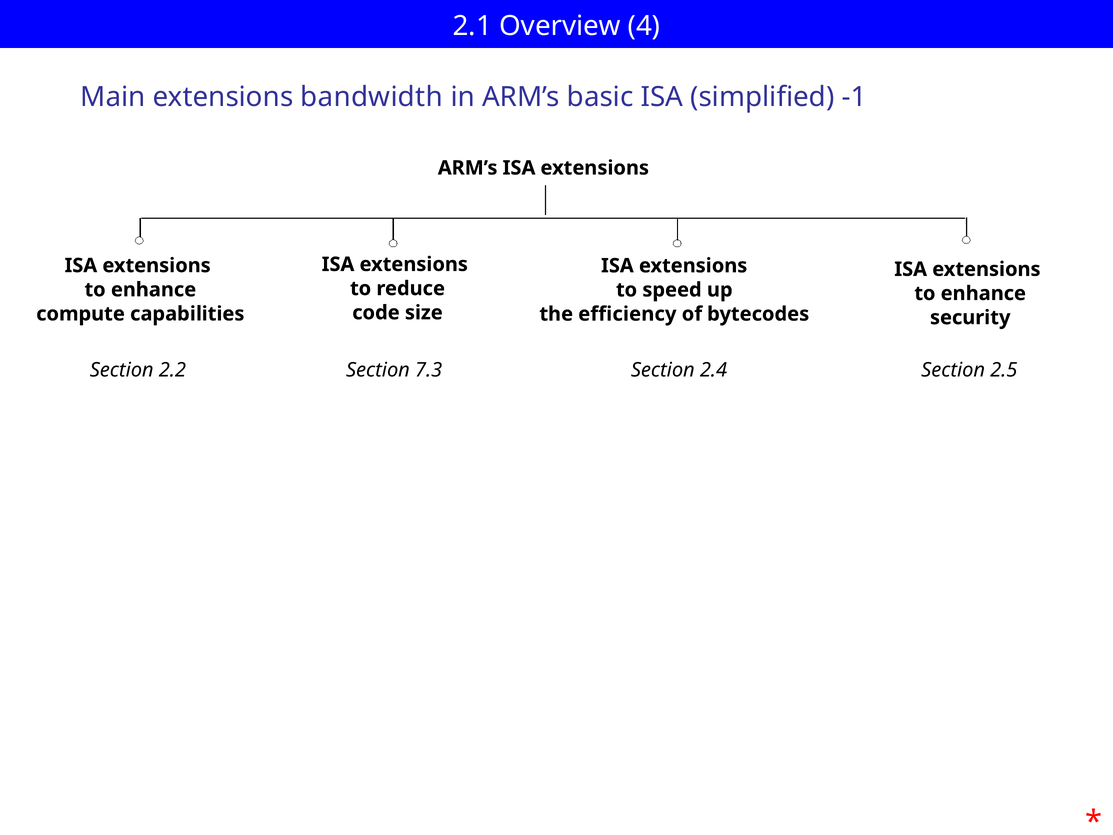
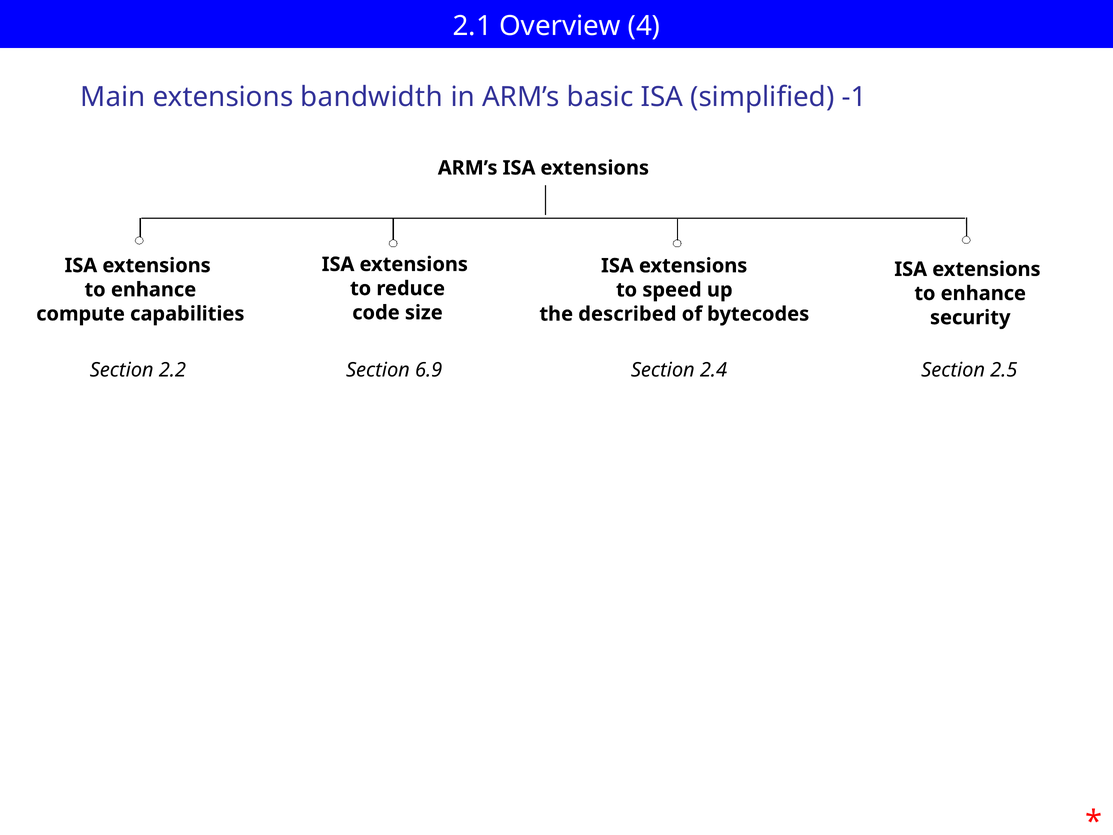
efficiency: efficiency -> described
7.3: 7.3 -> 6.9
